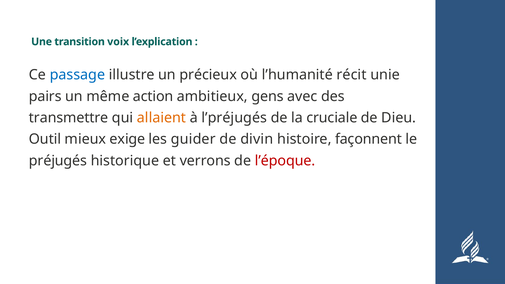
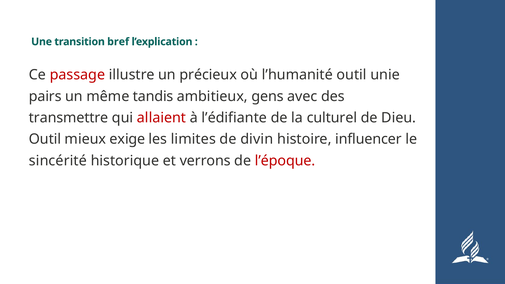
voix: voix -> bref
passage colour: blue -> red
l’humanité récit: récit -> outil
action: action -> tandis
allaient colour: orange -> red
l’préjugés: l’préjugés -> l’édifiante
cruciale: cruciale -> culturel
guider: guider -> limites
façonnent: façonnent -> influencer
préjugés: préjugés -> sincérité
